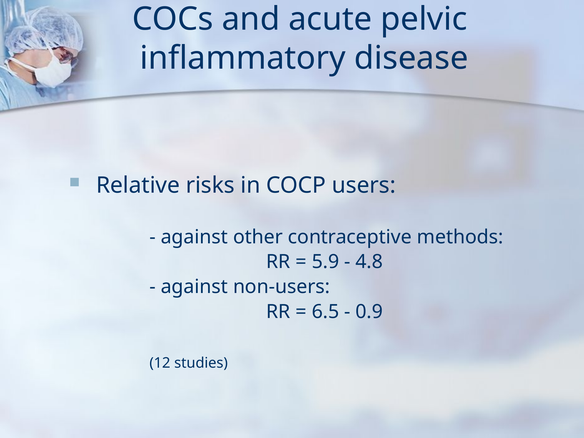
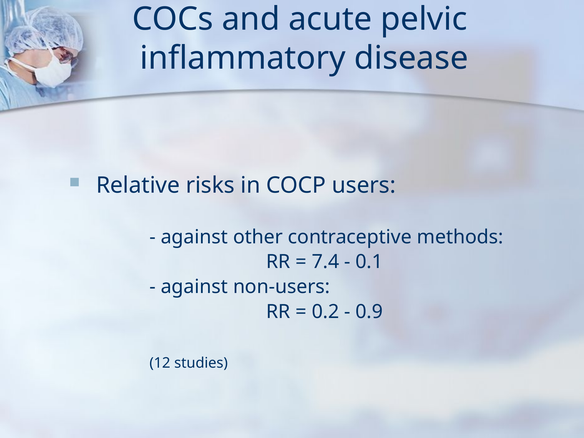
5.9: 5.9 -> 7.4
4.8: 4.8 -> 0.1
6.5: 6.5 -> 0.2
